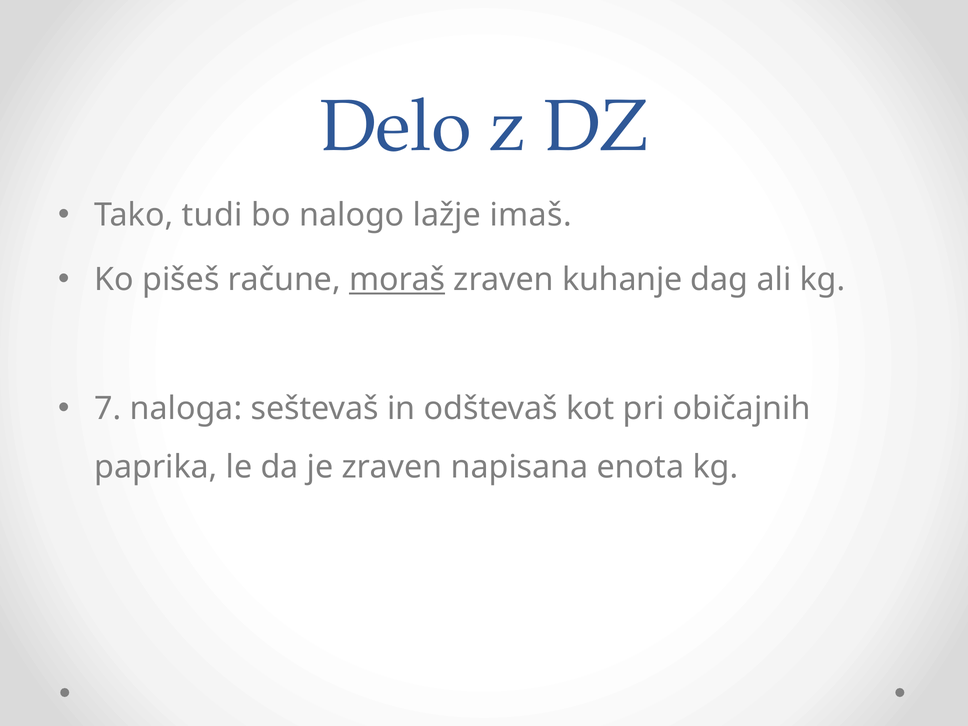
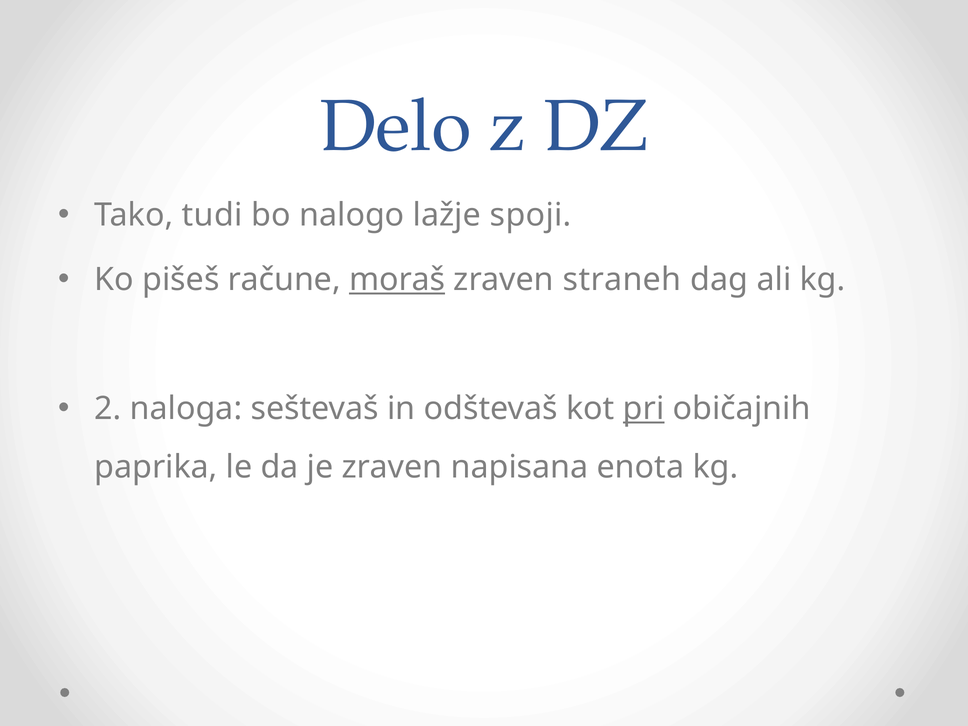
imaš: imaš -> spoji
kuhanje: kuhanje -> straneh
7: 7 -> 2
pri underline: none -> present
